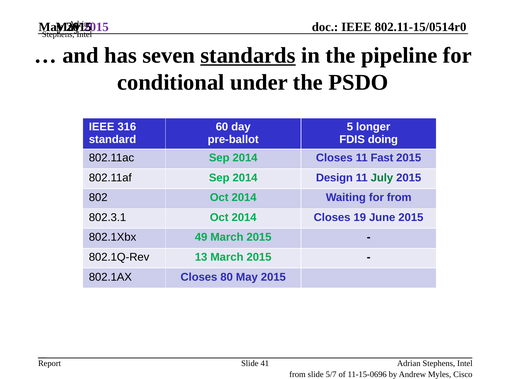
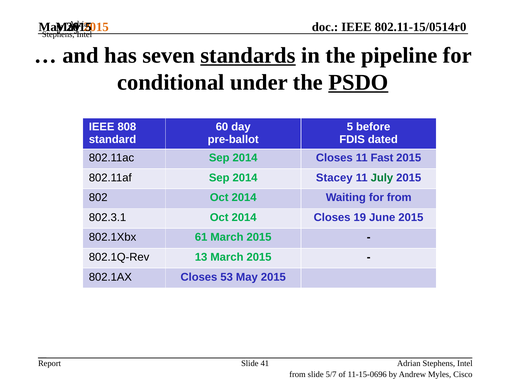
2015 at (96, 27) colour: purple -> orange
PSDO underline: none -> present
316: 316 -> 808
longer: longer -> before
doing: doing -> dated
Design: Design -> Stacey
49: 49 -> 61
80: 80 -> 53
